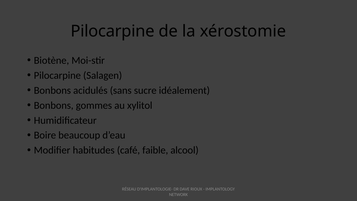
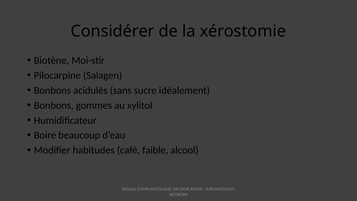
Pilocarpine at (113, 31): Pilocarpine -> Considérer
